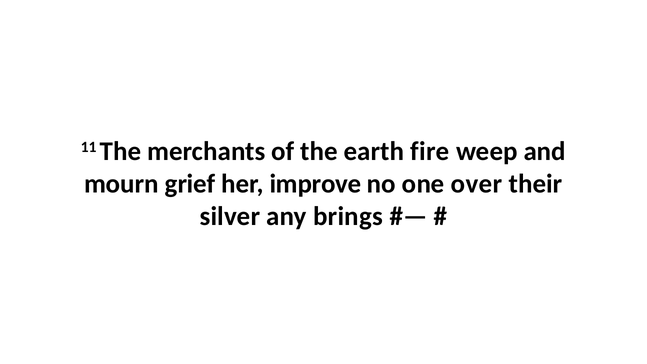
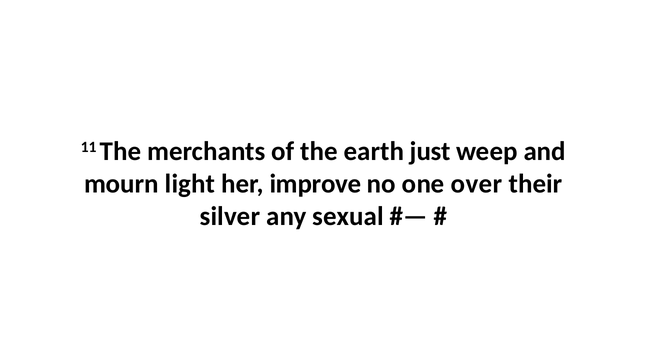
fire: fire -> just
grief: grief -> light
brings: brings -> sexual
